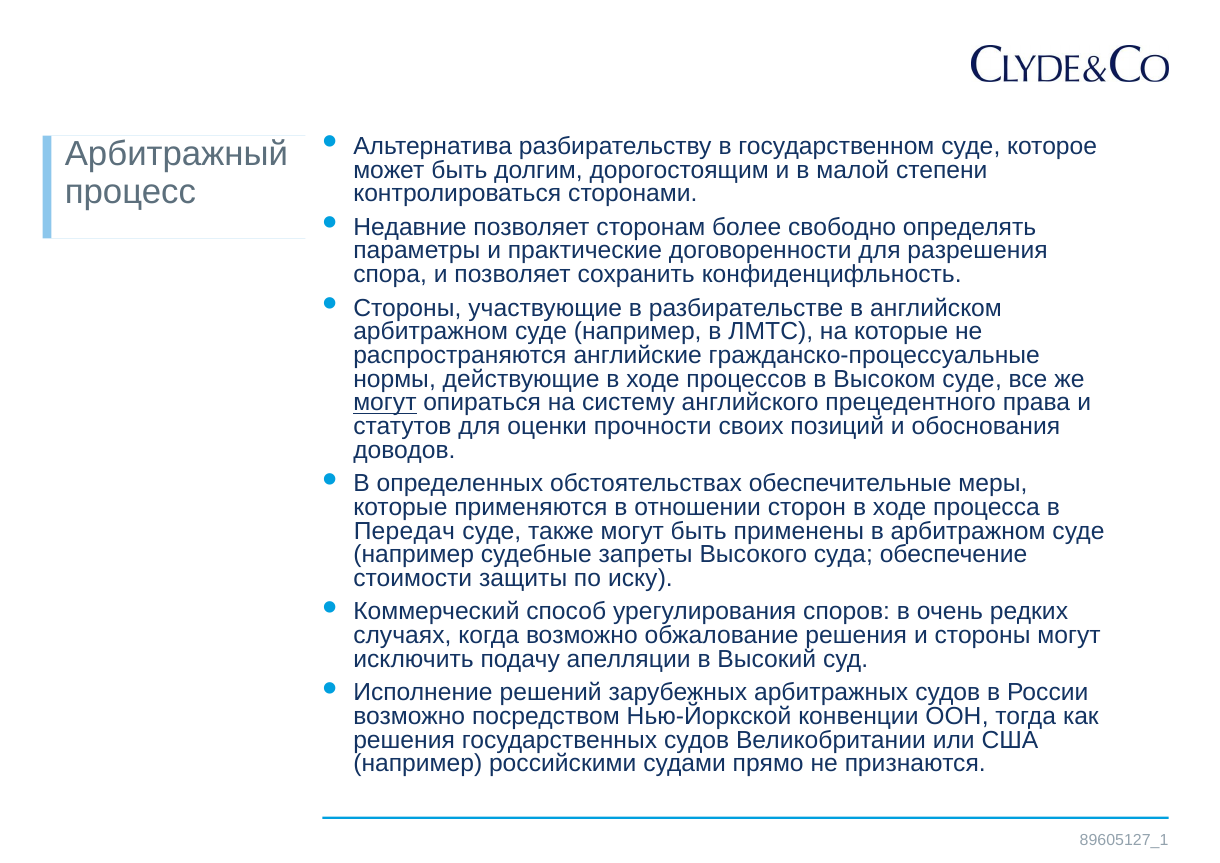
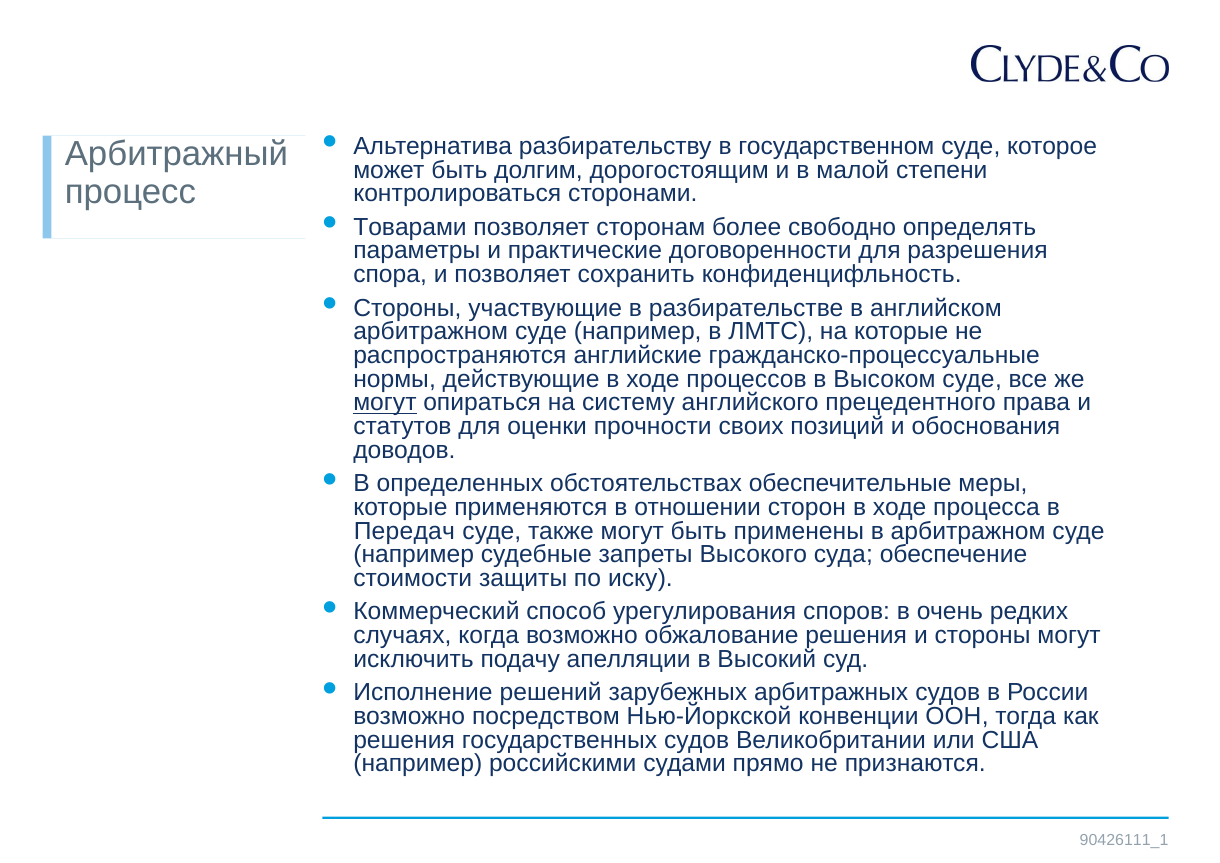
Недавние: Недавние -> Товарами
89605127_1: 89605127_1 -> 90426111_1
